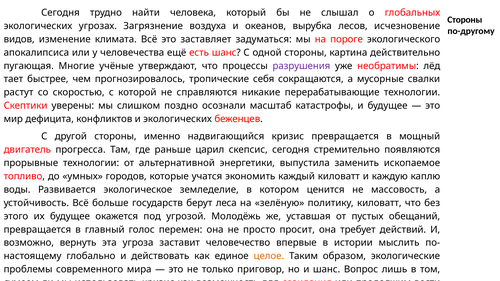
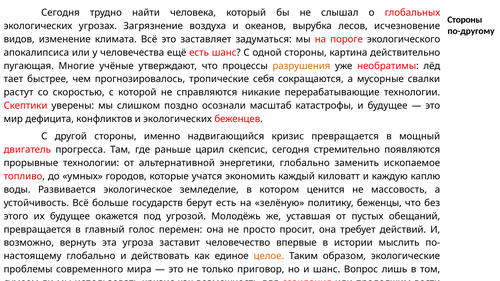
разрушения colour: purple -> orange
энергетики выпустила: выпустила -> глобально
берут леса: леса -> есть
политику киловатт: киловатт -> беженцы
